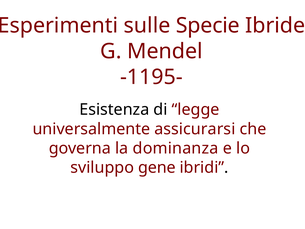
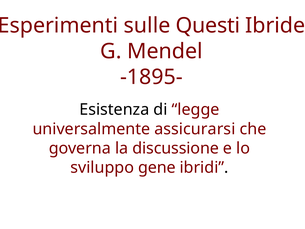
Specie: Specie -> Questi
-1195-: -1195- -> -1895-
dominanza: dominanza -> discussione
